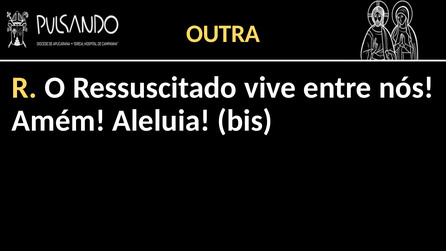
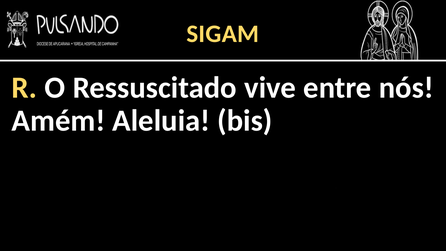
OUTRA: OUTRA -> SIGAM
